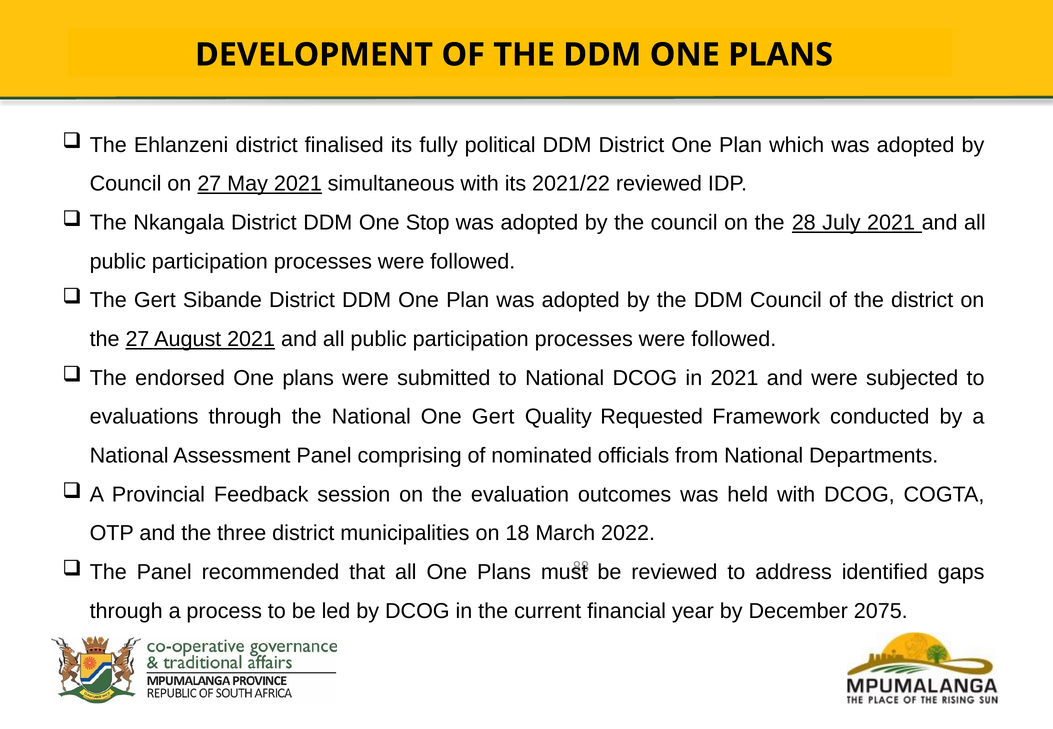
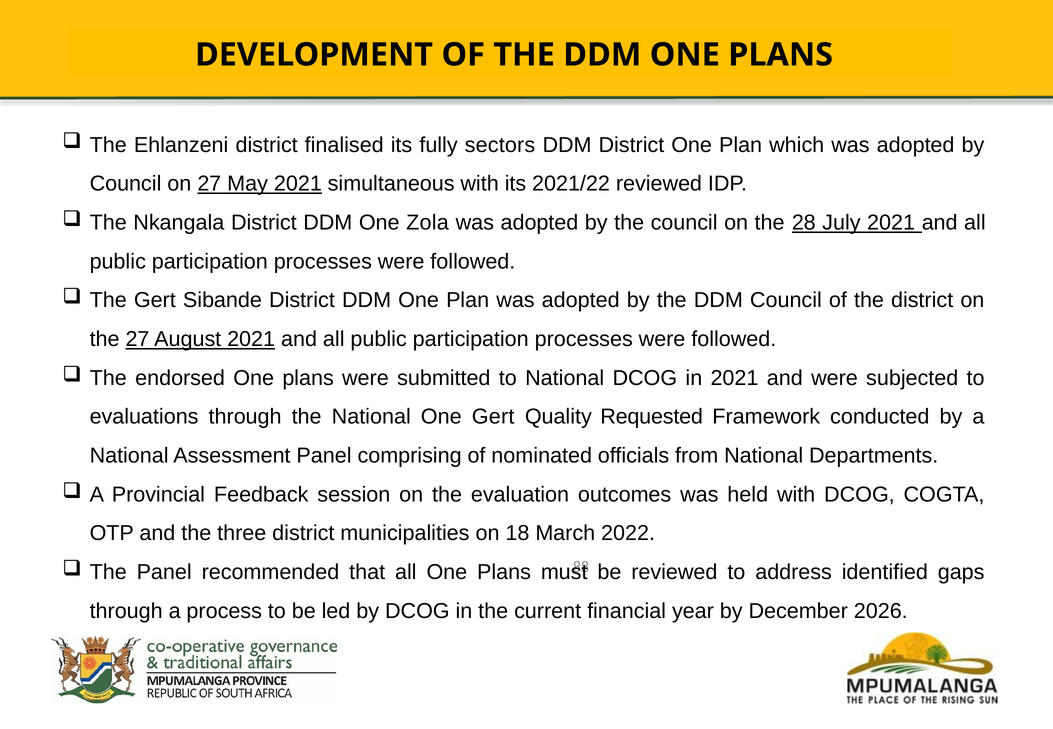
political: political -> sectors
Stop: Stop -> Zola
2075: 2075 -> 2026
